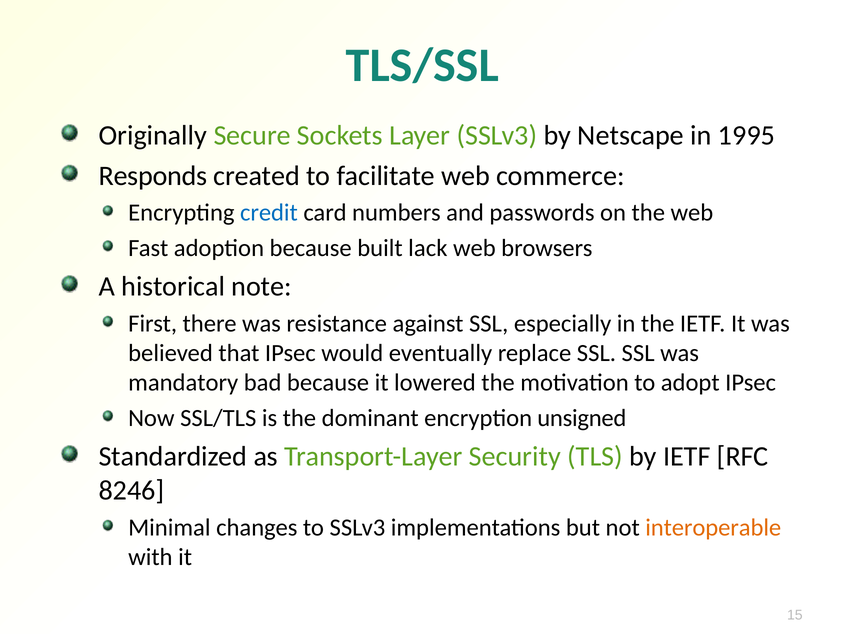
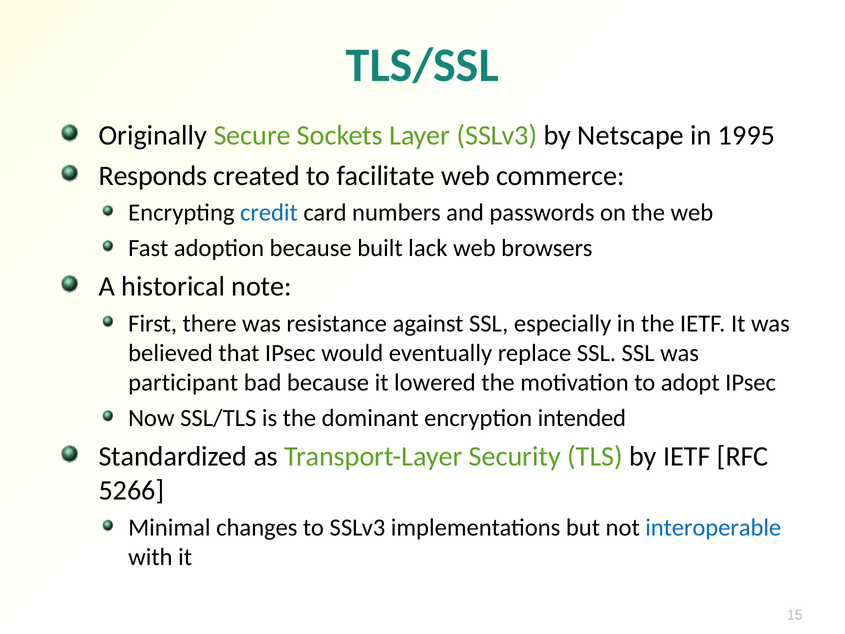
mandatory: mandatory -> participant
unsigned: unsigned -> intended
8246: 8246 -> 5266
interoperable colour: orange -> blue
